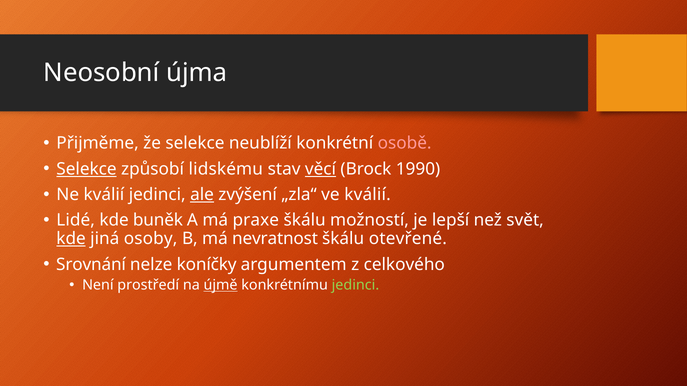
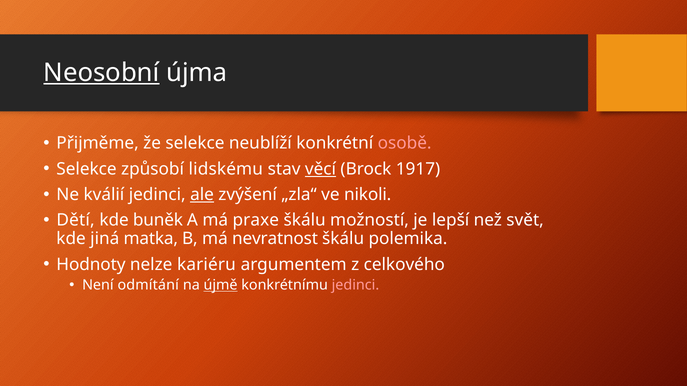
Neosobní underline: none -> present
Selekce at (87, 169) underline: present -> none
1990: 1990 -> 1917
ve kválií: kválií -> nikoli
Lidé: Lidé -> Dětí
kde at (71, 239) underline: present -> none
osoby: osoby -> matka
otevřené: otevřené -> polemika
Srovnání: Srovnání -> Hodnoty
koníčky: koníčky -> kariéru
prostředí: prostředí -> odmítání
jedinci at (355, 285) colour: light green -> pink
